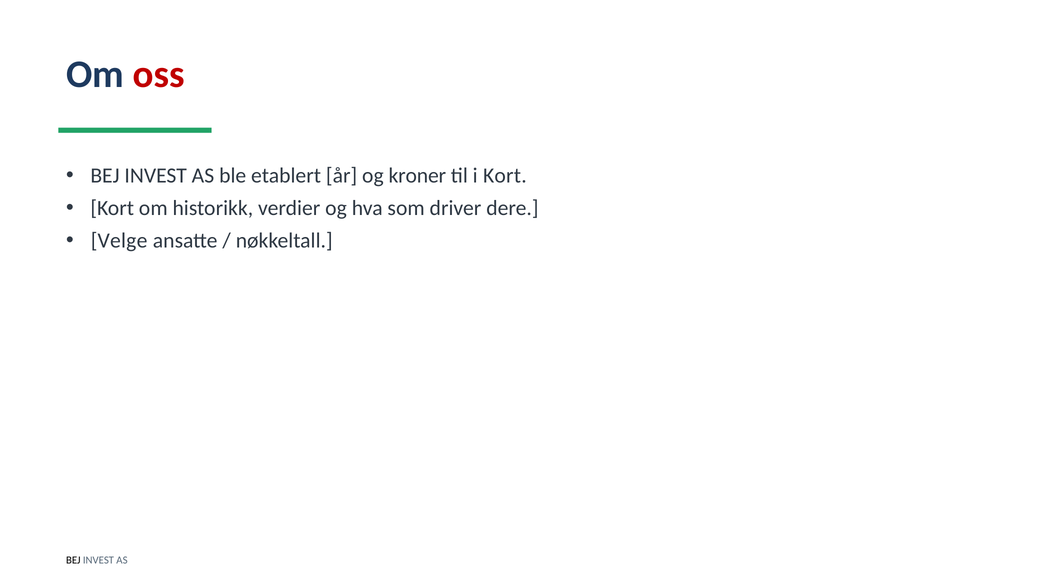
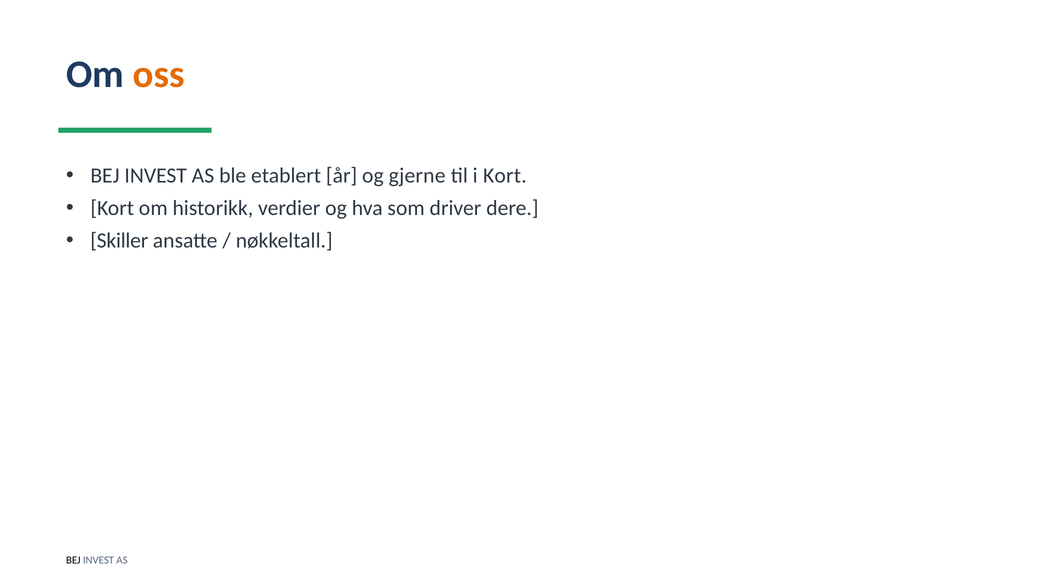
oss colour: red -> orange
kroner: kroner -> gjerne
Velge: Velge -> Skiller
